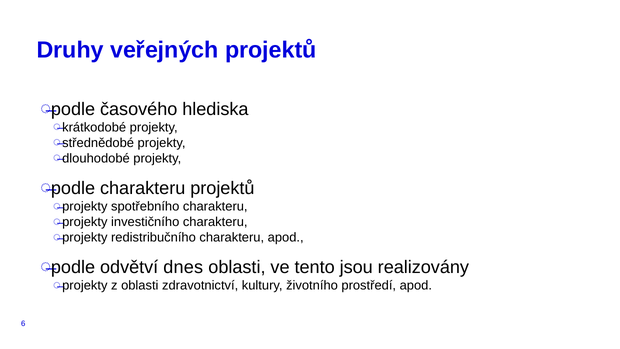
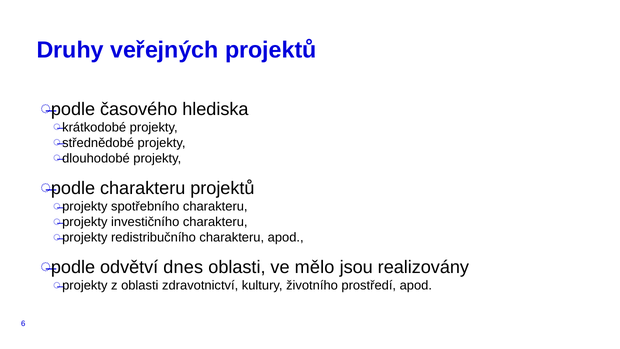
tento: tento -> mělo
